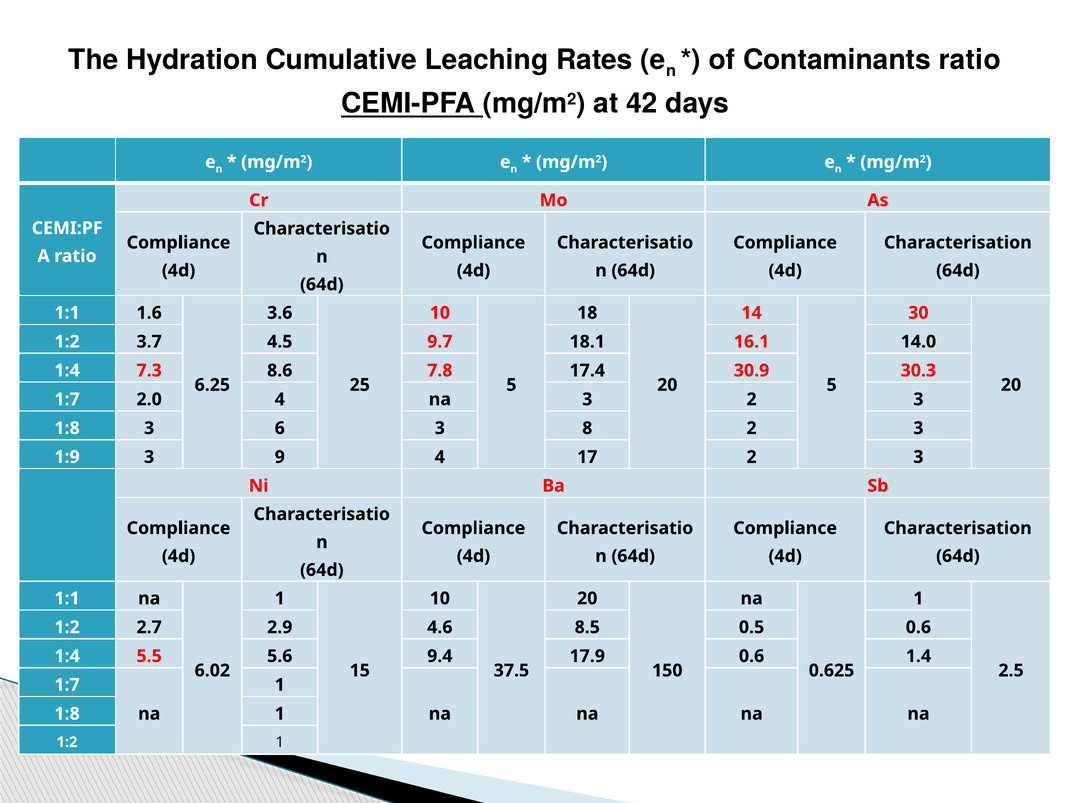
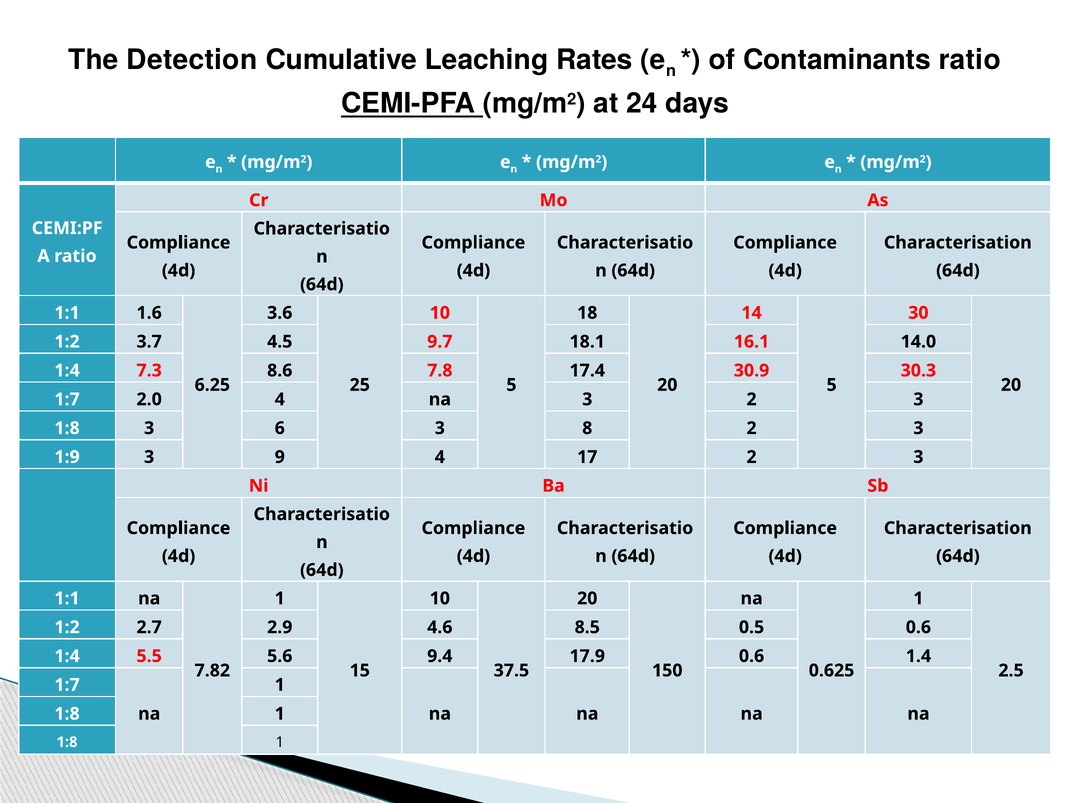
Hydration: Hydration -> Detection
42: 42 -> 24
6.02: 6.02 -> 7.82
1:2 at (67, 742): 1:2 -> 1:8
